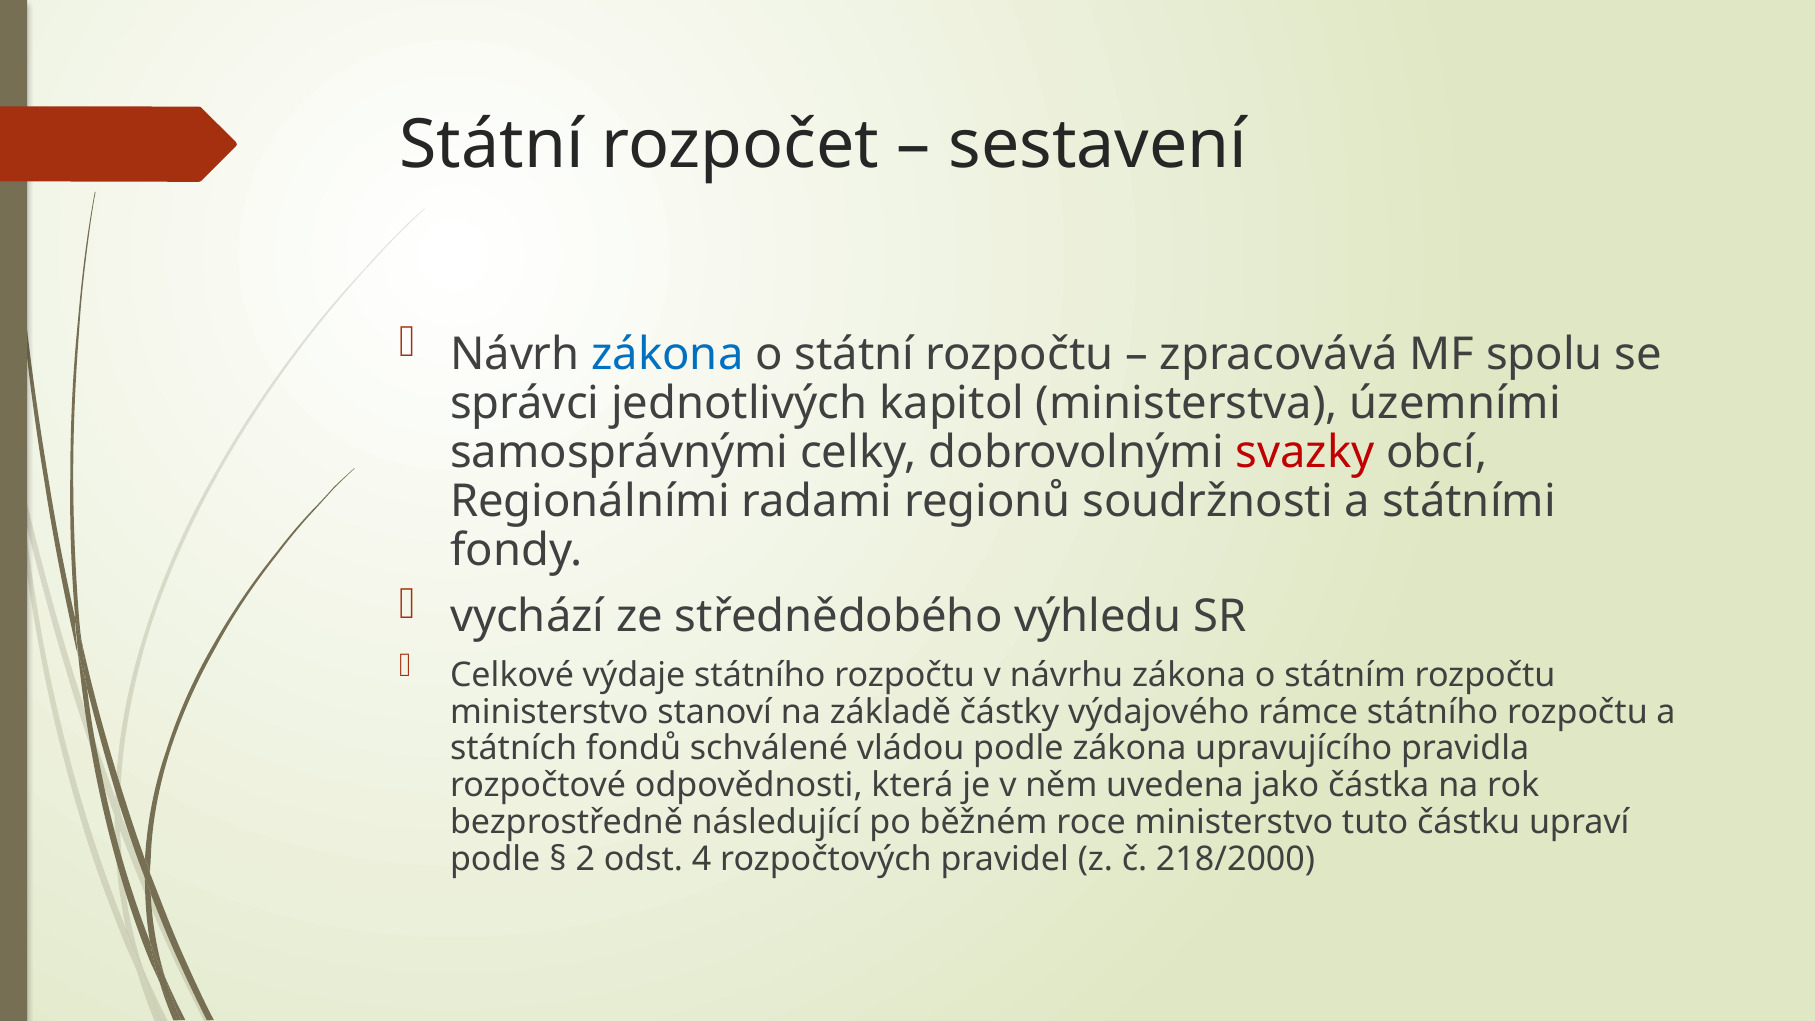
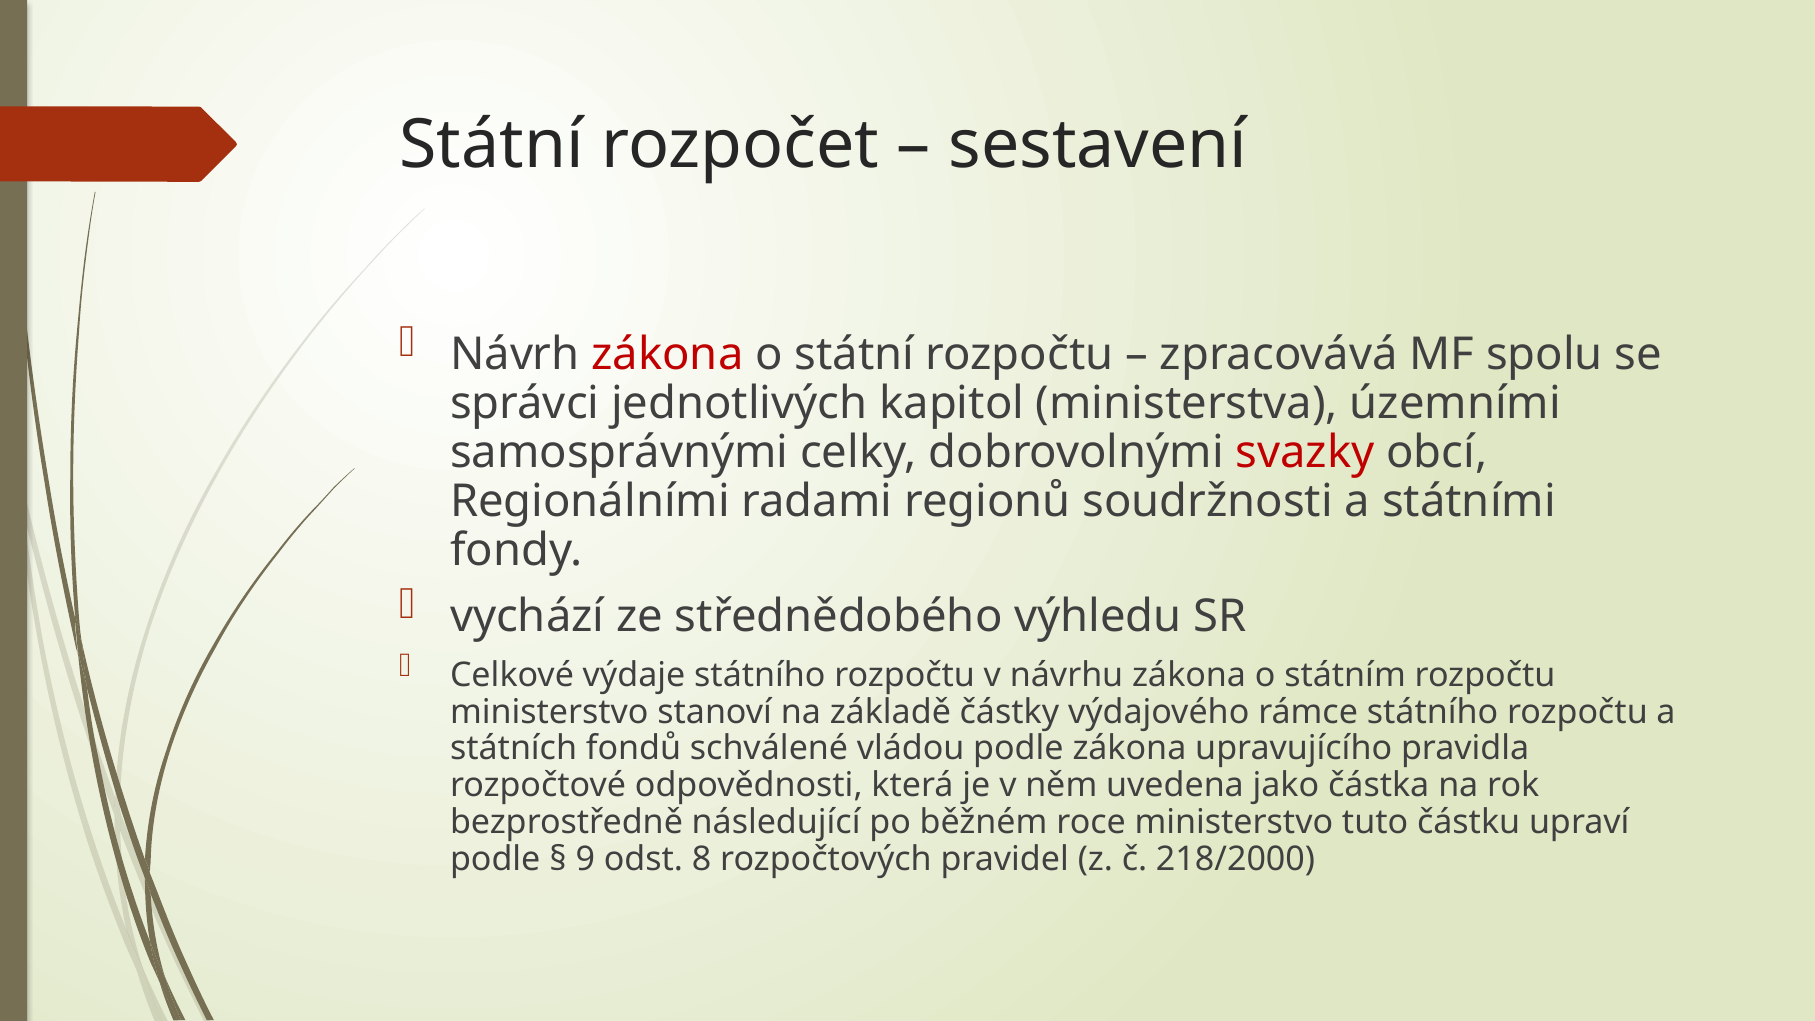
zákona at (668, 355) colour: blue -> red
2: 2 -> 9
4: 4 -> 8
